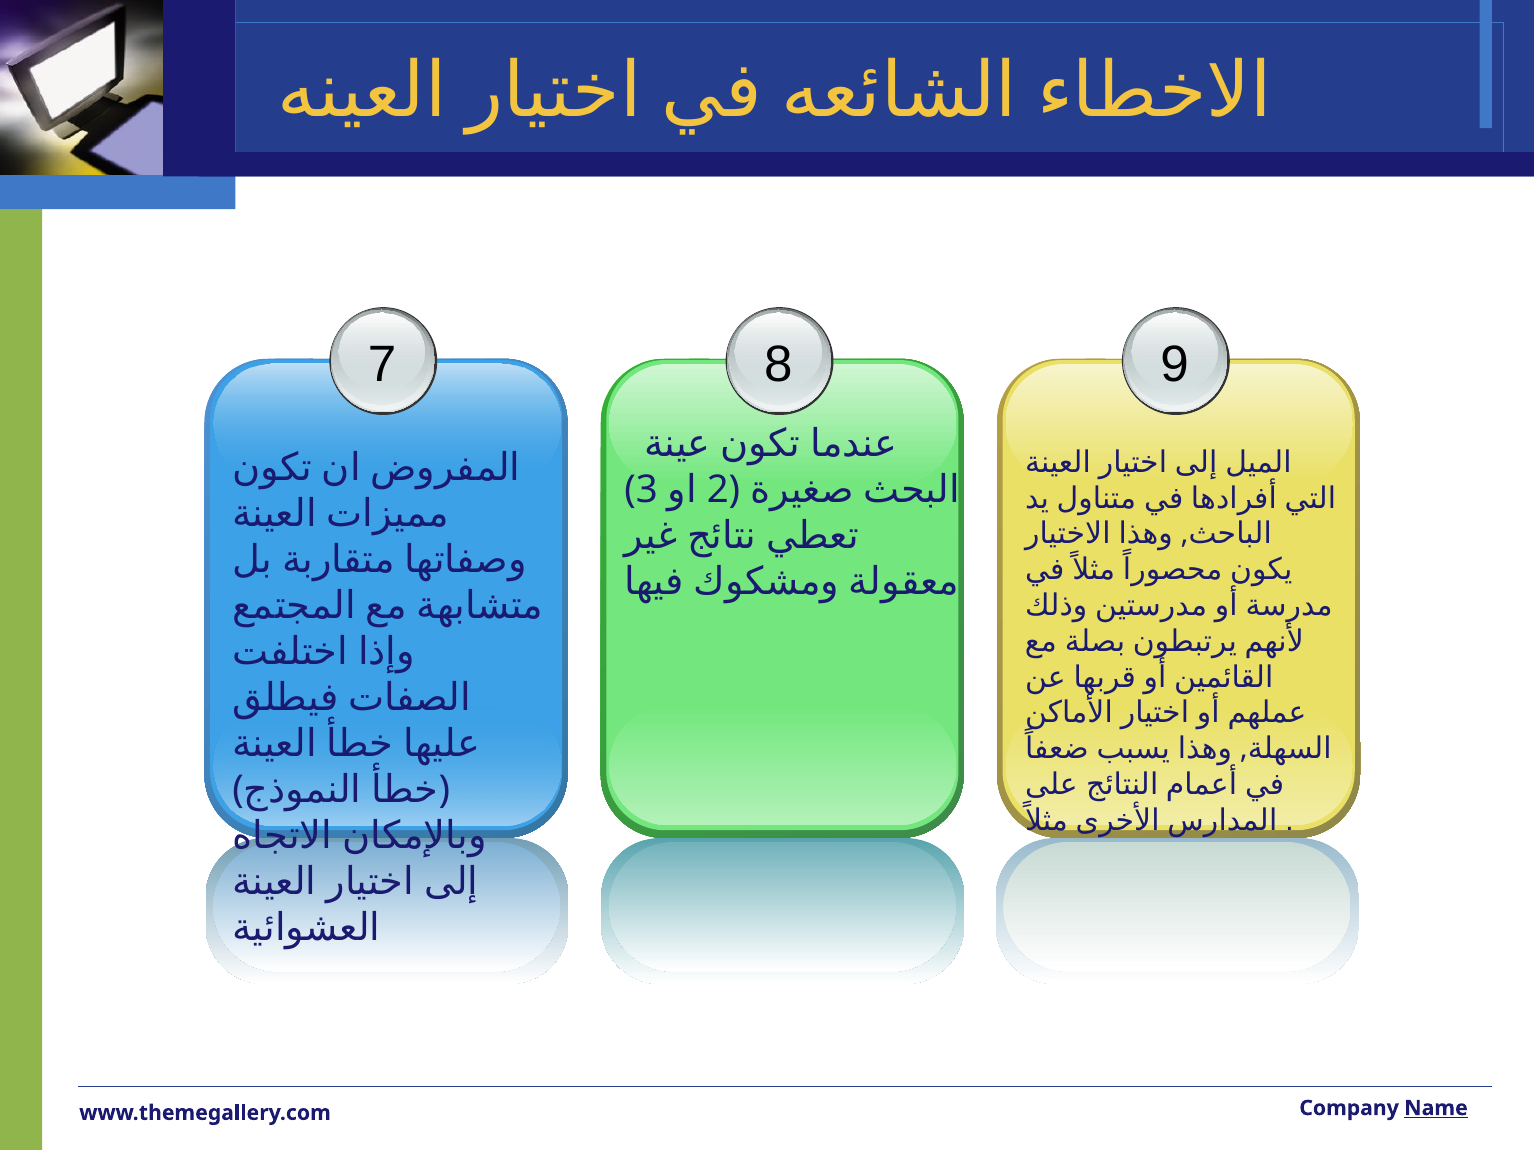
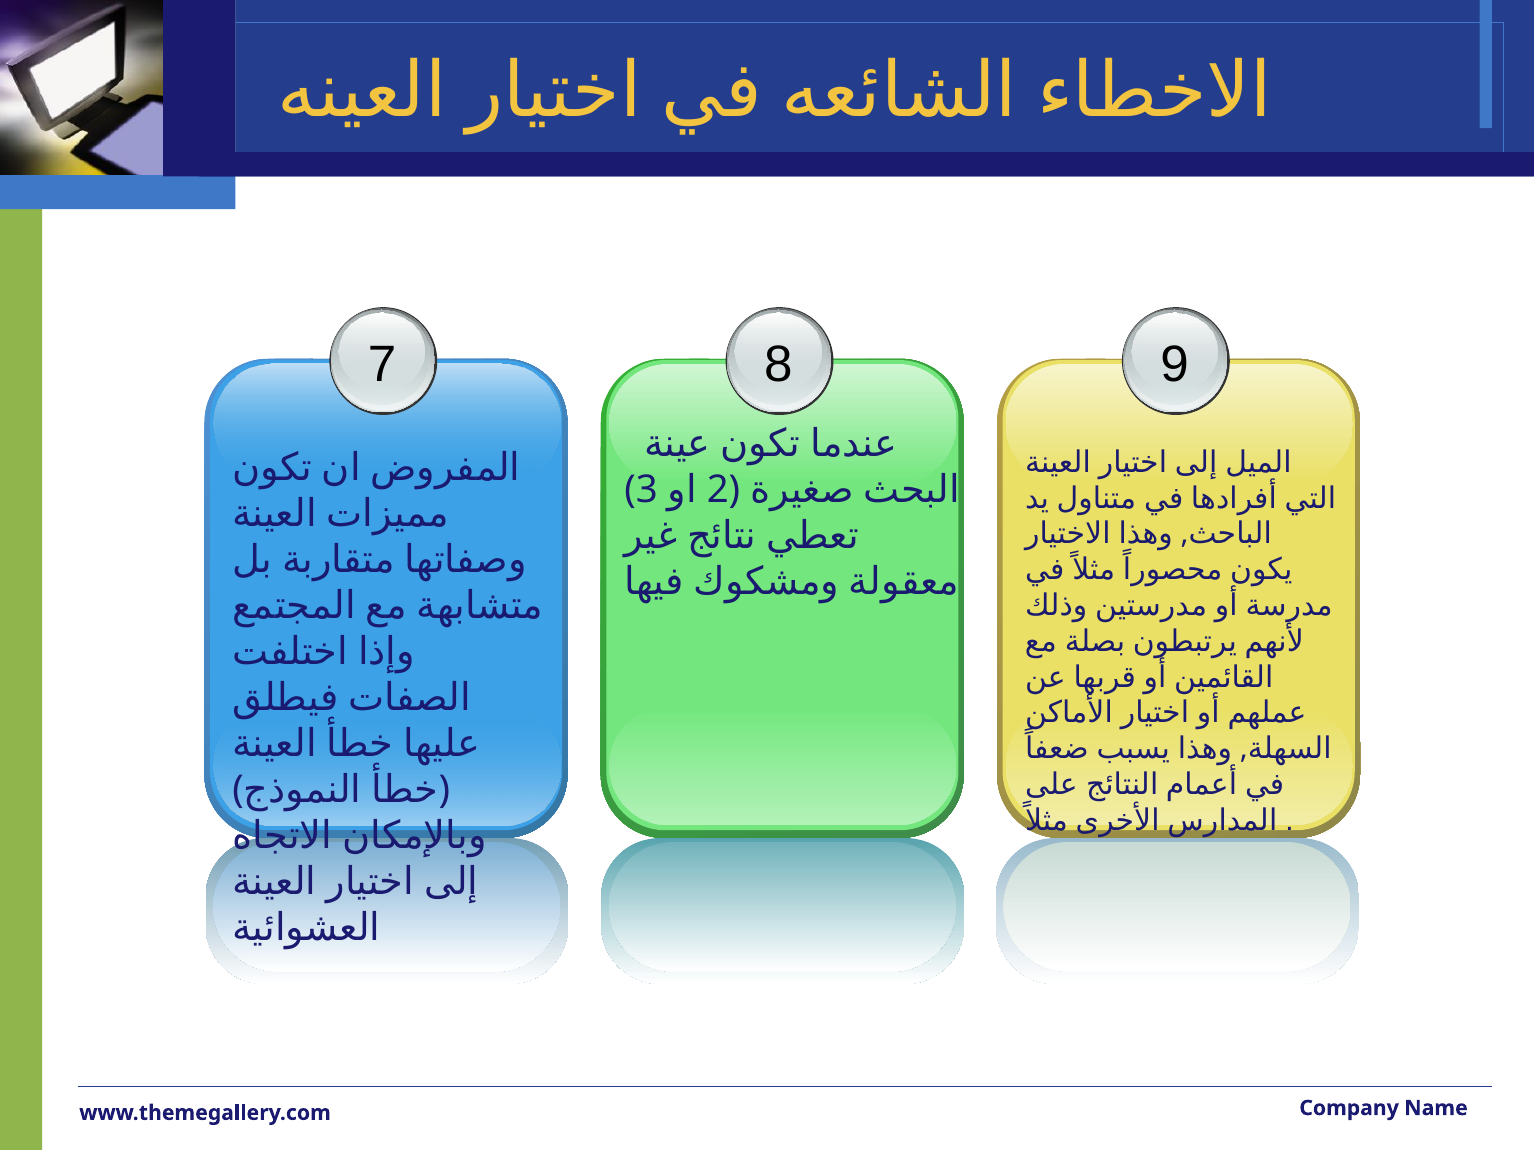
Name underline: present -> none
